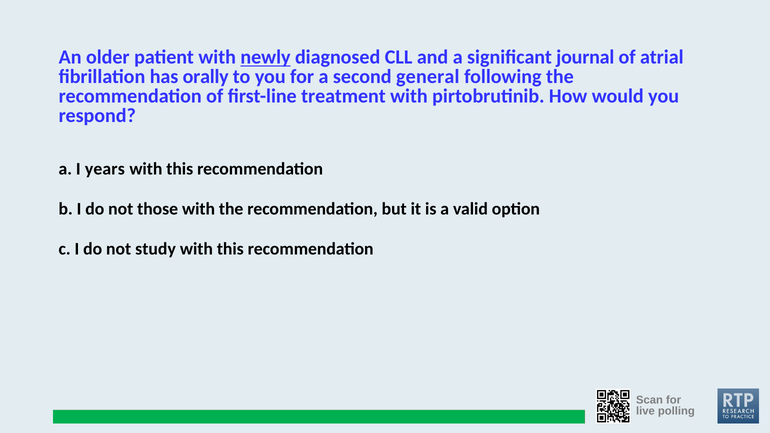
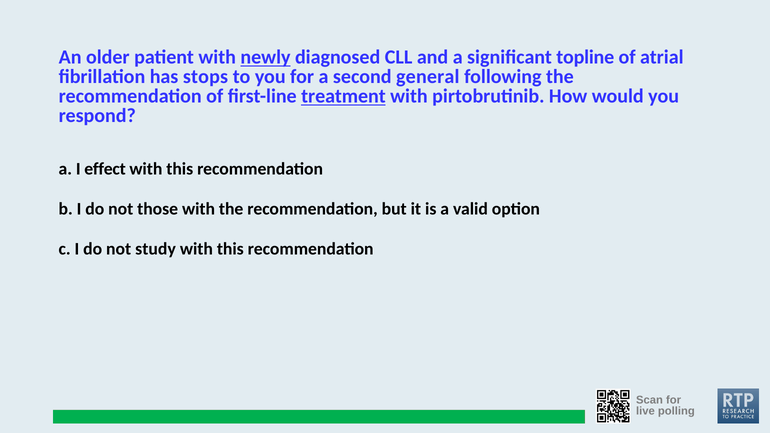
journal: journal -> topline
orally: orally -> stops
treatment underline: none -> present
years: years -> effect
